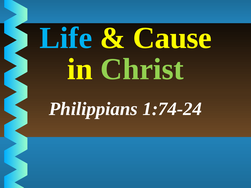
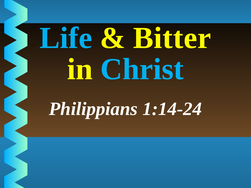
Cause: Cause -> Bitter
Christ colour: light green -> light blue
1:74-24: 1:74-24 -> 1:14-24
